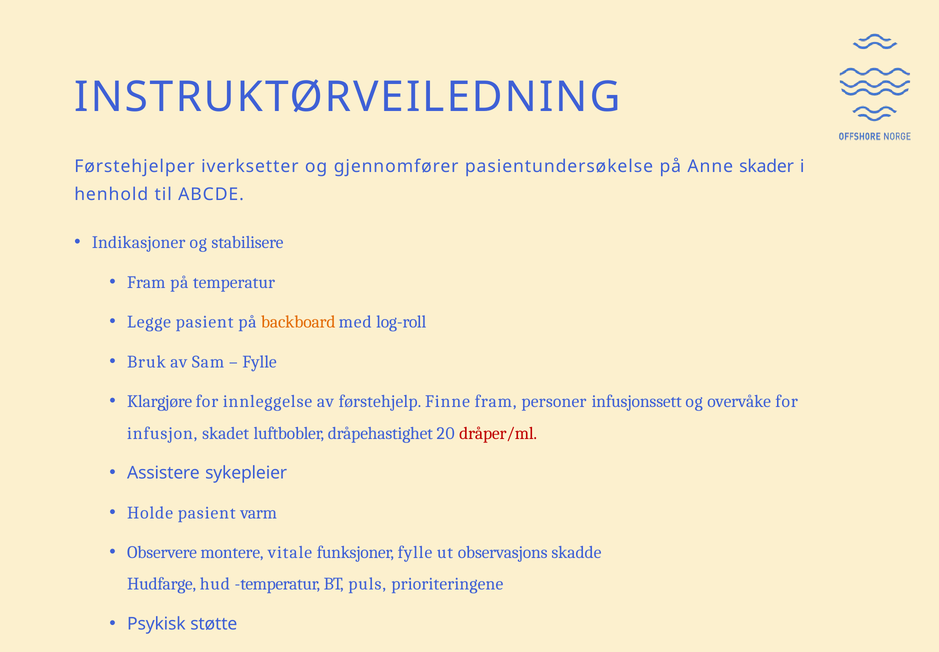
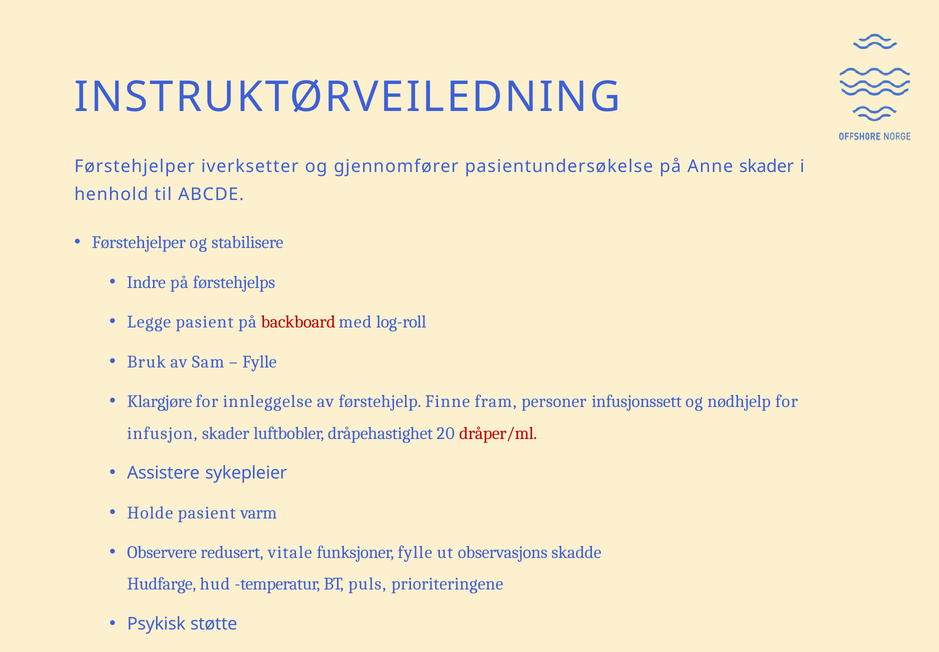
Indikasjoner at (139, 243): Indikasjoner -> Førstehjelper
Fram at (146, 282): Fram -> Indre
på temperatur: temperatur -> førstehjelps
backboard colour: orange -> red
overvåke: overvåke -> nødhjelp
infusjon skadet: skadet -> skader
montere: montere -> redusert
